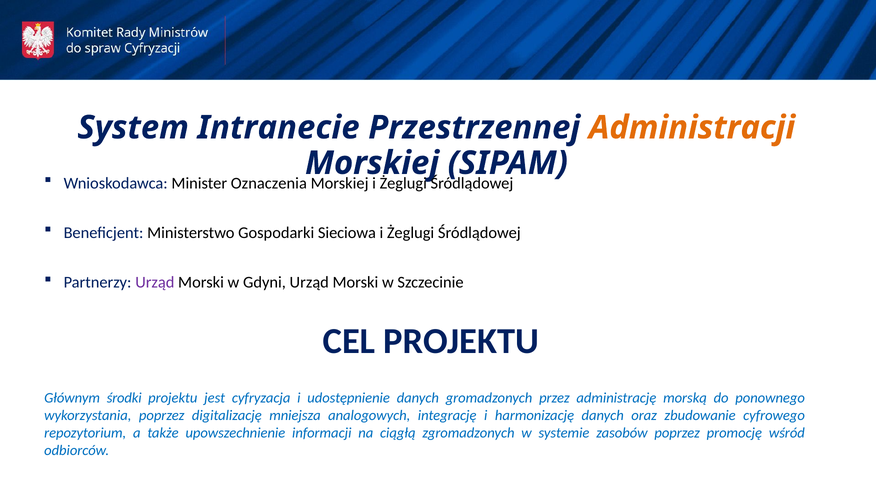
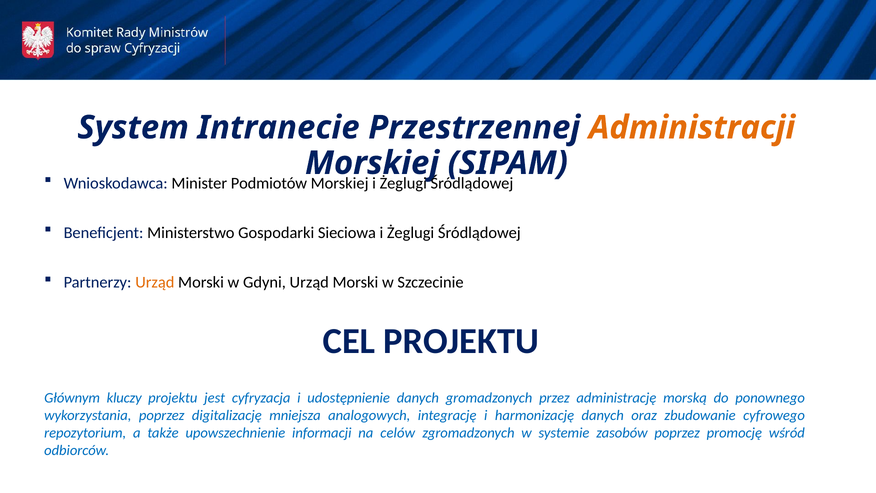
Oznaczenia: Oznaczenia -> Podmiotów
Urząd at (155, 282) colour: purple -> orange
środki: środki -> kluczy
ciągłą: ciągłą -> celów
